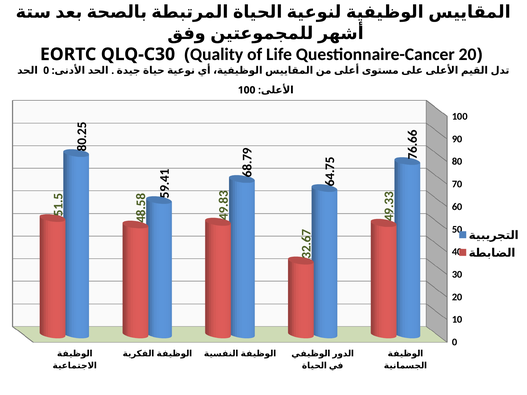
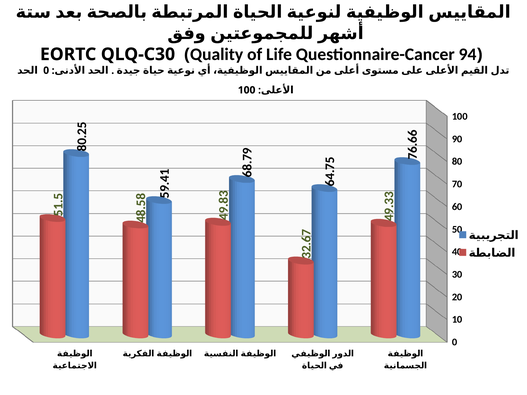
Questionnaire-Cancer 20: 20 -> 94
